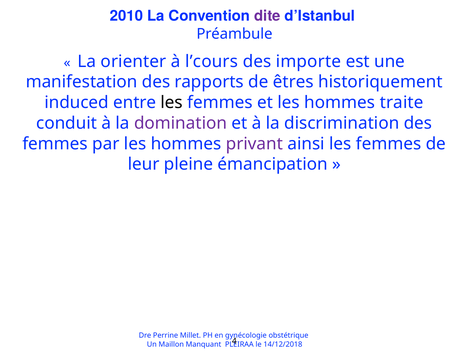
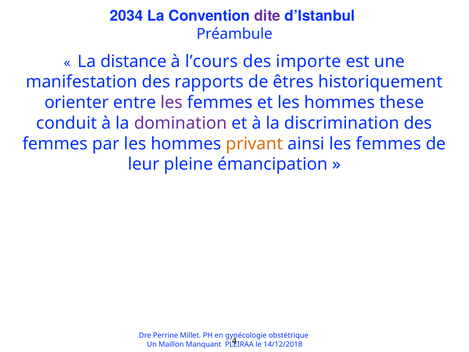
2010: 2010 -> 2034
orienter: orienter -> distance
induced: induced -> orienter
les at (172, 102) colour: black -> purple
traite: traite -> these
privant colour: purple -> orange
